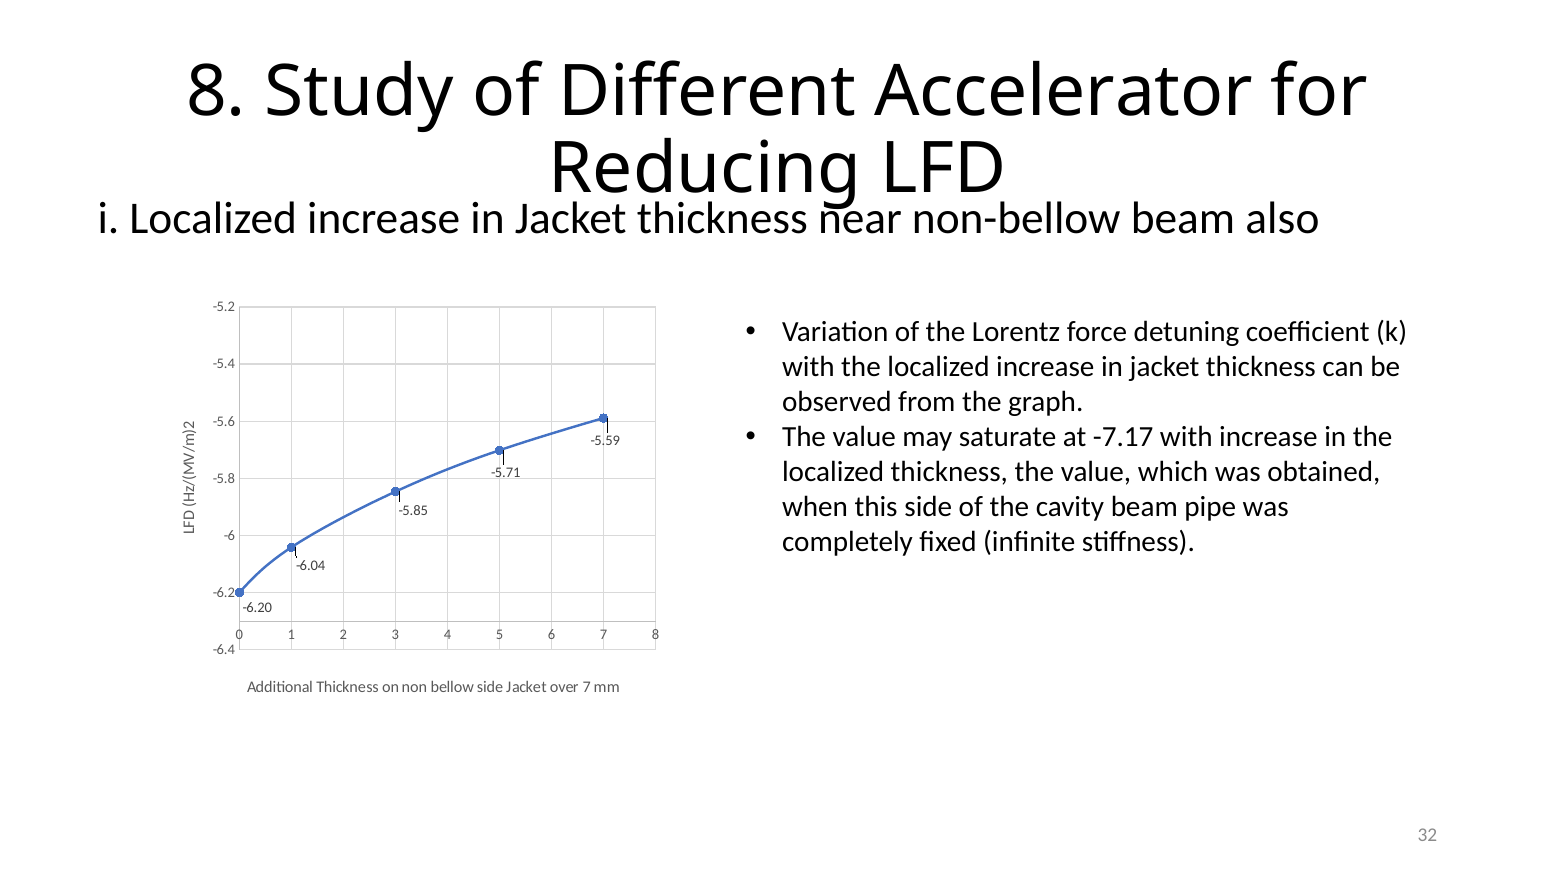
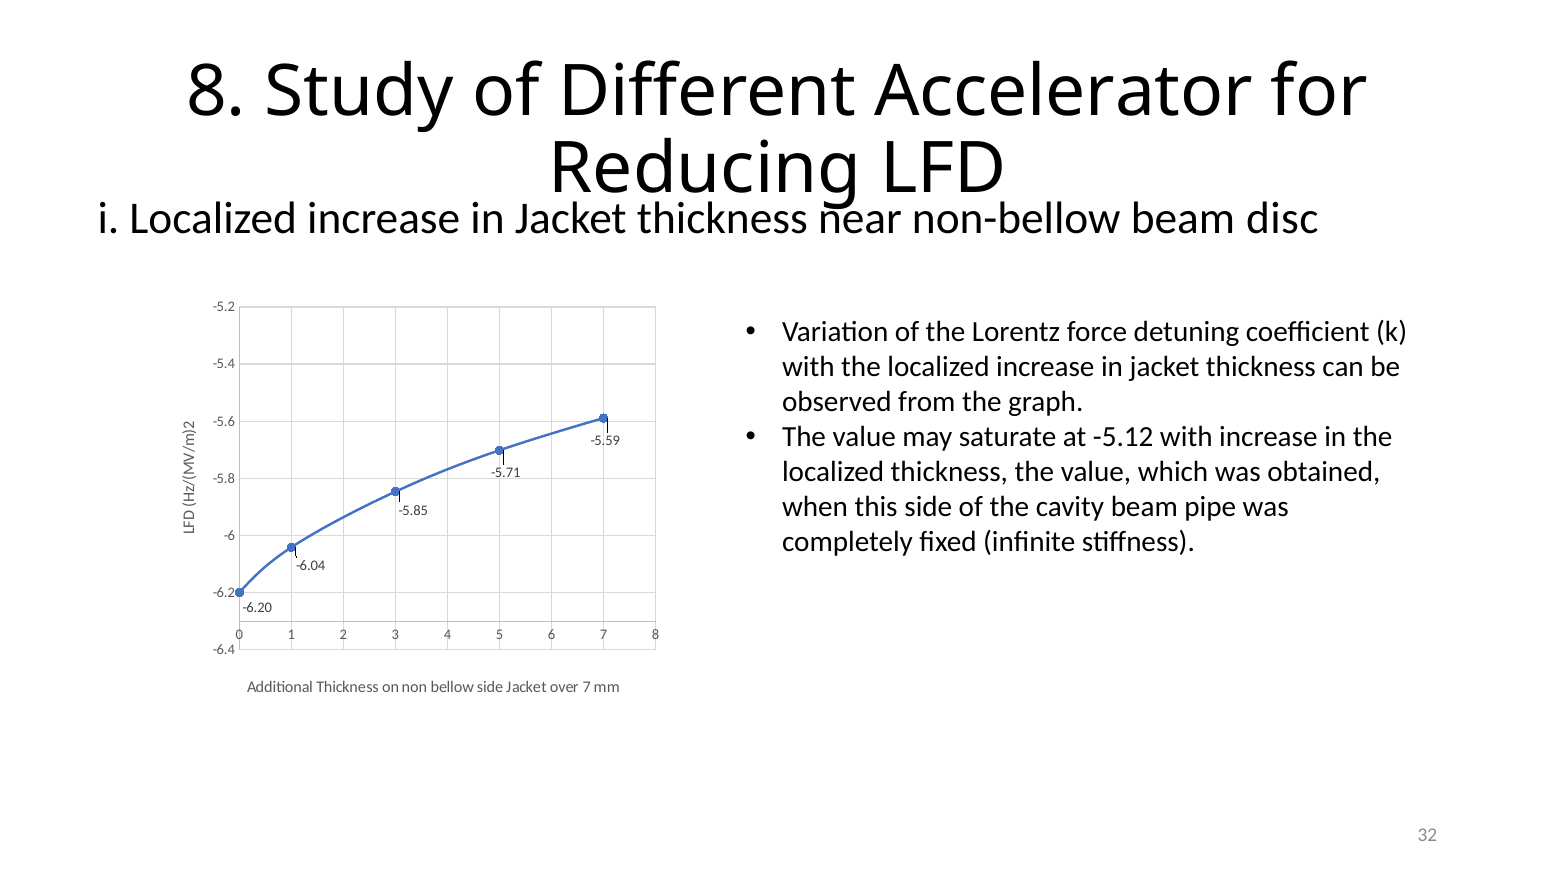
also: also -> disc
-7.17: -7.17 -> -5.12
